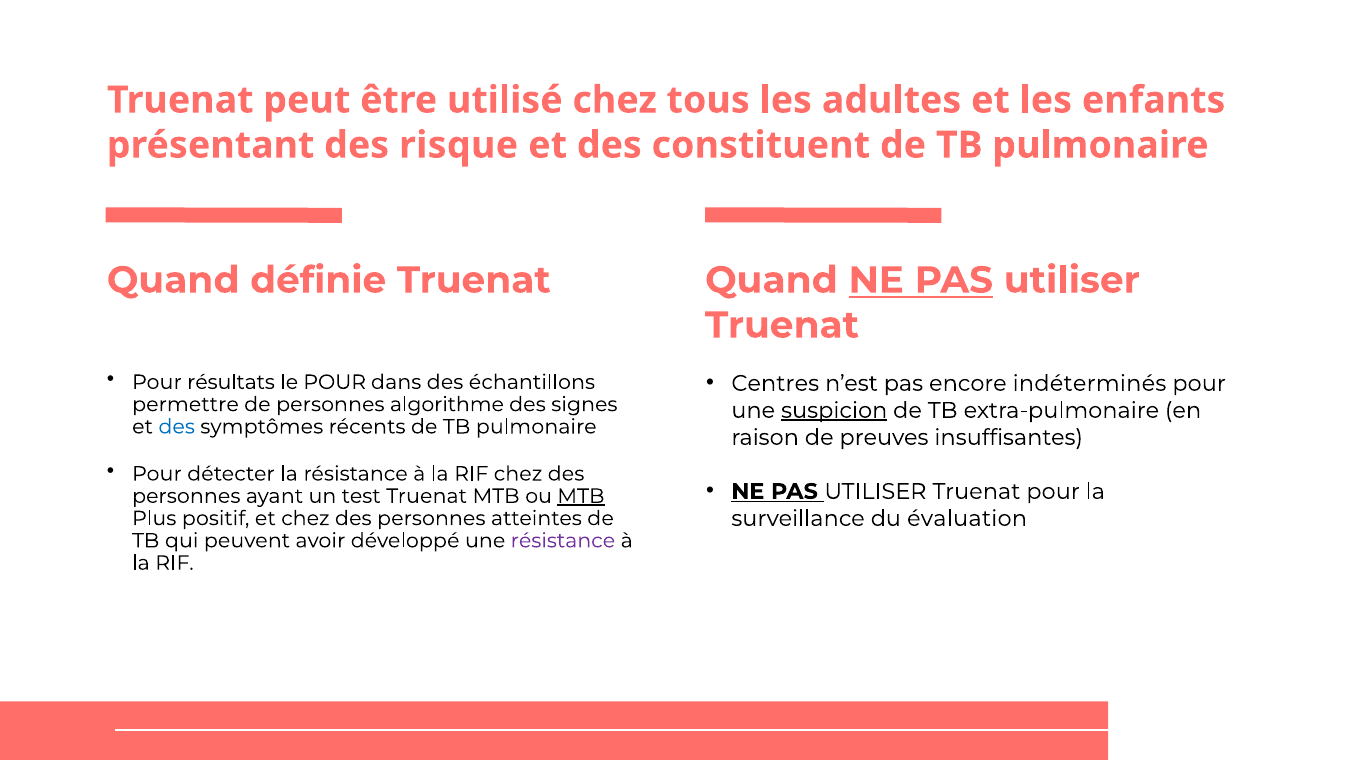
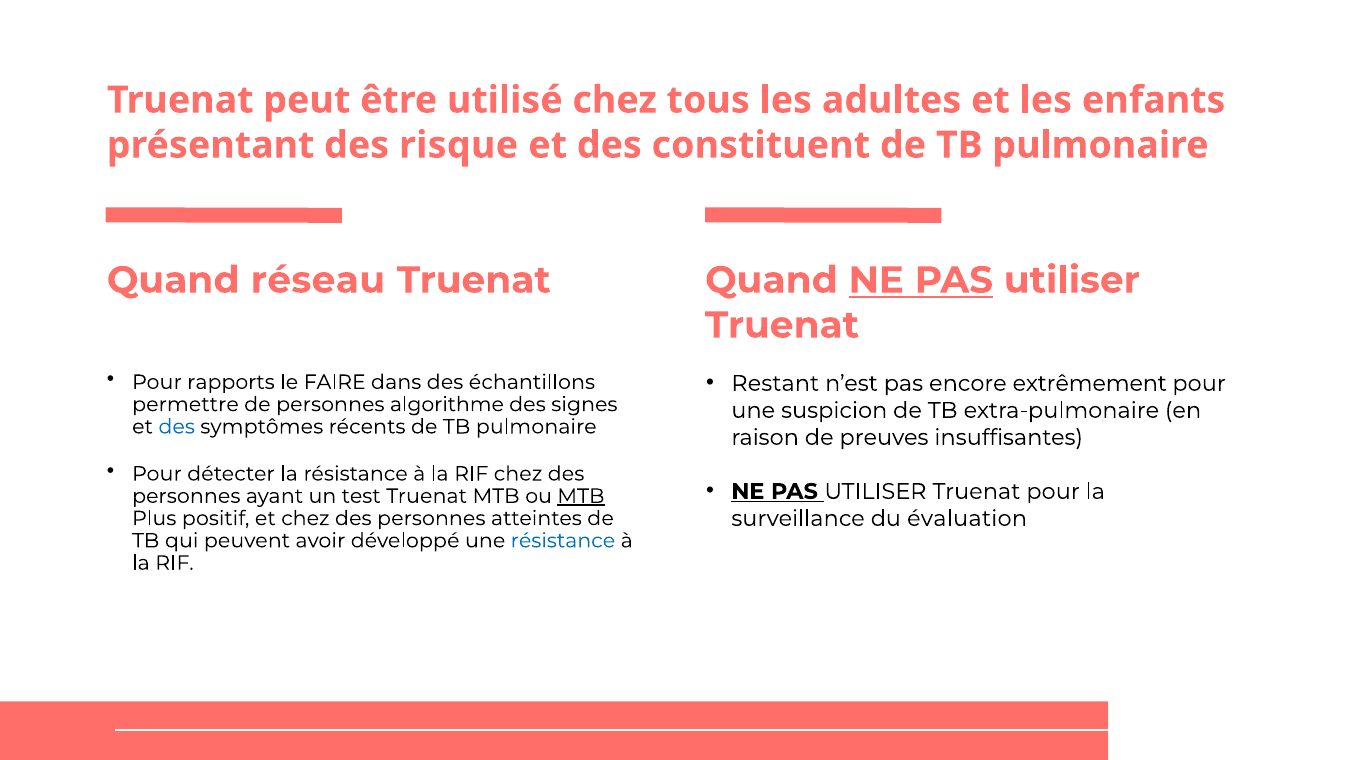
définie: définie -> réseau
résultats: résultats -> rapports
le POUR: POUR -> FAIRE
Centres: Centres -> Restant
indéterminés: indéterminés -> extrêmement
suspicion underline: present -> none
résistance at (563, 541) colour: purple -> blue
